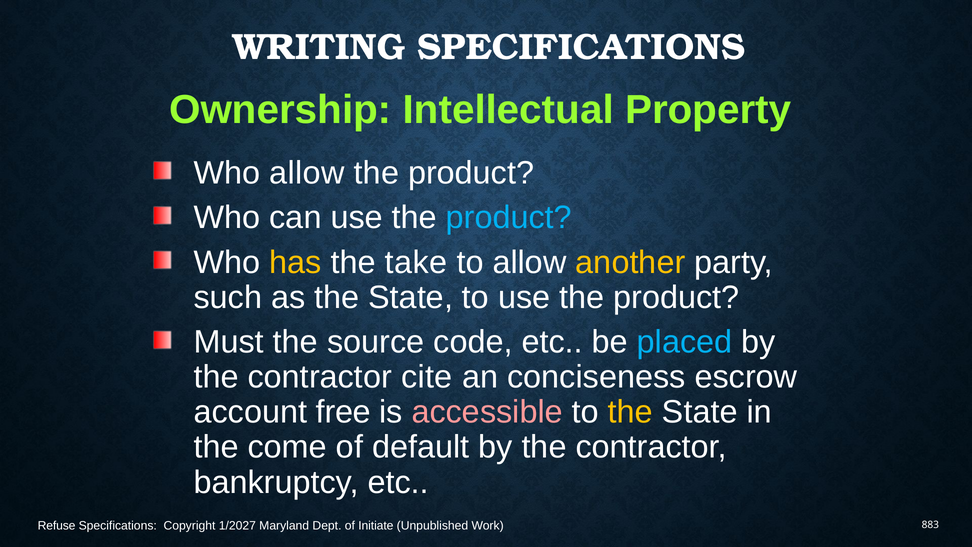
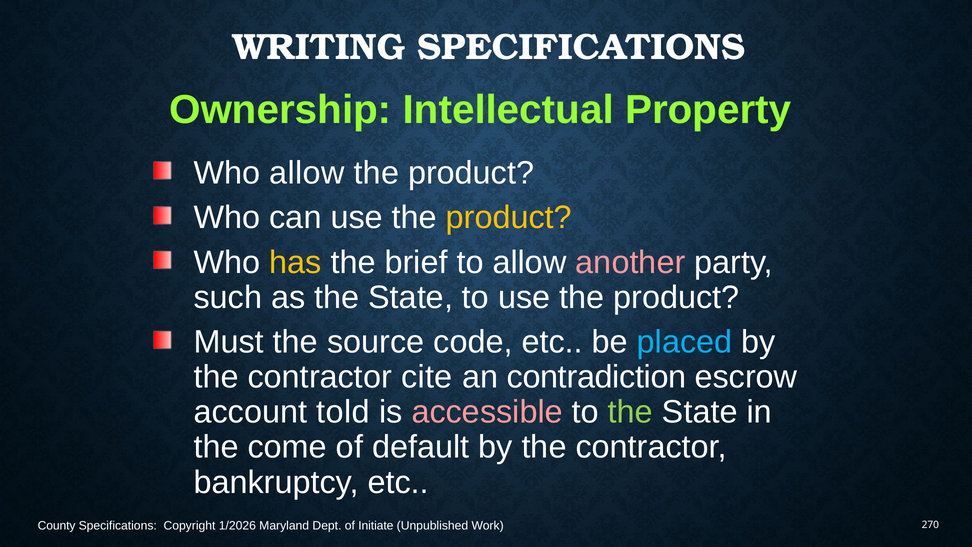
product at (509, 218) colour: light blue -> yellow
take: take -> brief
another colour: yellow -> pink
conciseness: conciseness -> contradiction
free: free -> told
the at (630, 412) colour: yellow -> light green
Refuse: Refuse -> County
1/2027: 1/2027 -> 1/2026
883: 883 -> 270
